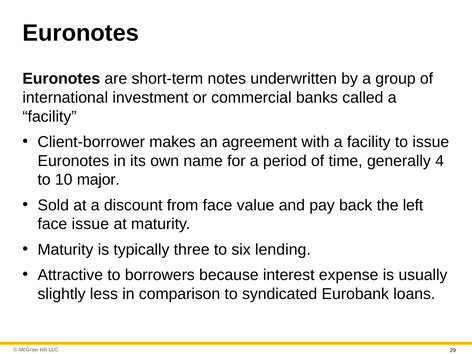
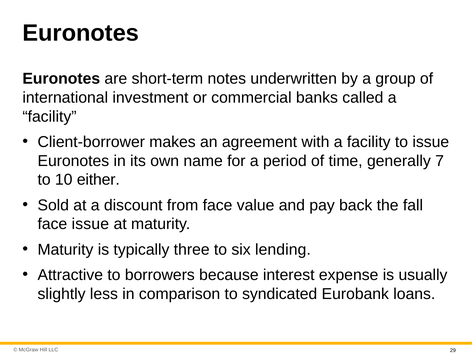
4: 4 -> 7
major: major -> either
left: left -> fall
